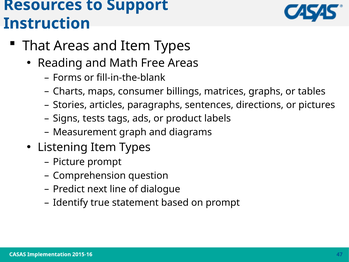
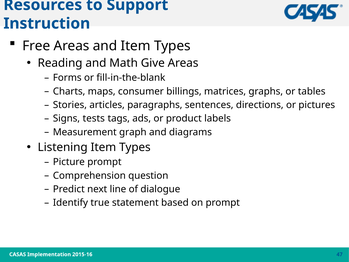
That: That -> Free
Free: Free -> Give
